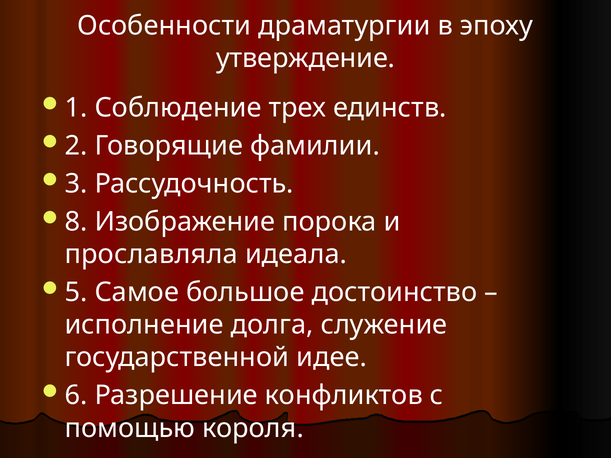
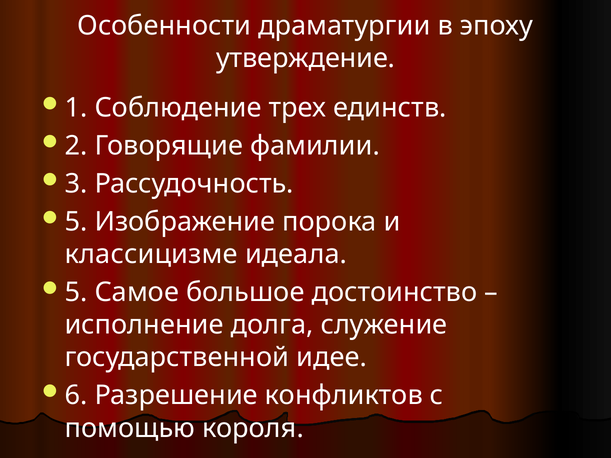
8 at (76, 222): 8 -> 5
прославляла: прославляла -> классицизме
